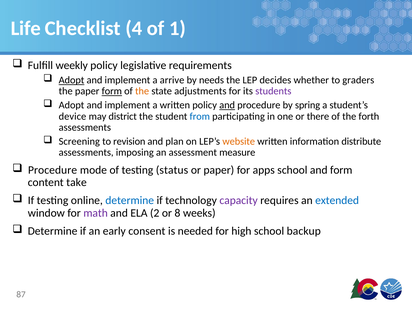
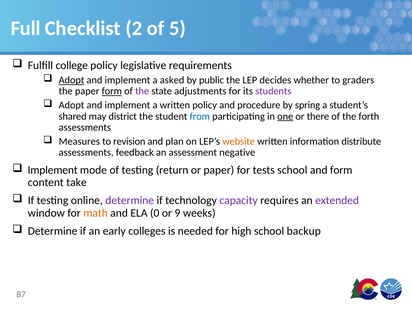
Life: Life -> Full
4: 4 -> 2
1: 1 -> 5
weekly: weekly -> college
arrive: arrive -> asked
needs: needs -> public
the at (142, 91) colour: orange -> purple
and at (227, 105) underline: present -> none
device: device -> shared
one underline: none -> present
Screening: Screening -> Measures
imposing: imposing -> feedback
measure: measure -> negative
Procedure at (53, 170): Procedure -> Implement
status: status -> return
apps: apps -> tests
determine at (130, 201) colour: blue -> purple
extended colour: blue -> purple
math colour: purple -> orange
2: 2 -> 0
8: 8 -> 9
consent: consent -> colleges
